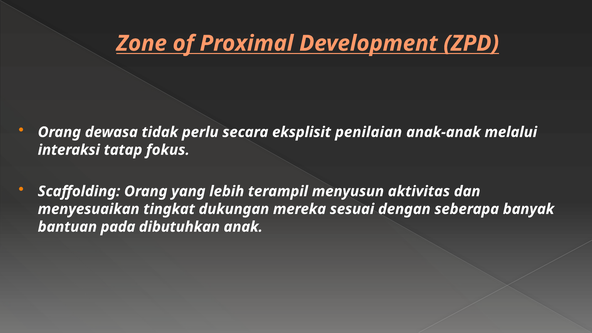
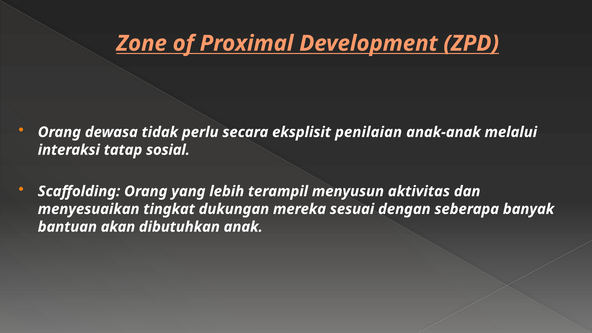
fokus: fokus -> sosial
pada: pada -> akan
